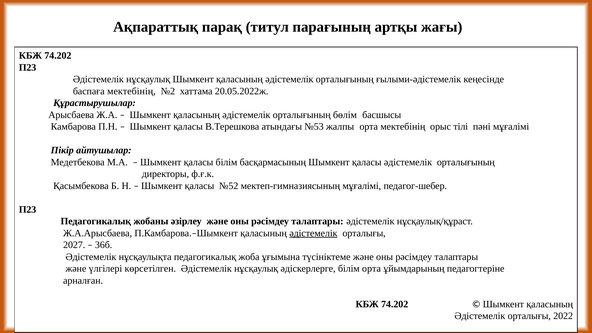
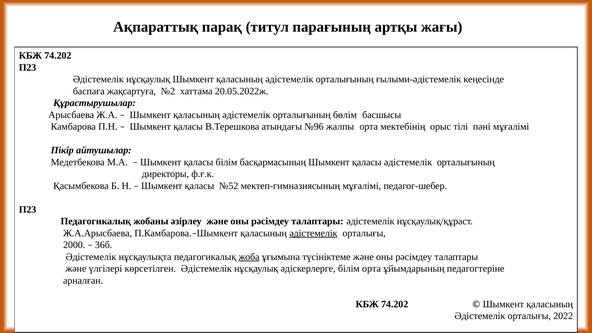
баспаға мектебінің: мектебінің -> жақсартуға
№53: №53 -> №96
2027: 2027 -> 2000
жоба underline: none -> present
